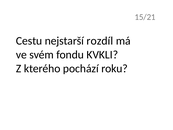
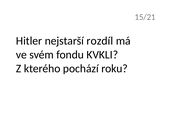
Cestu: Cestu -> Hitler
